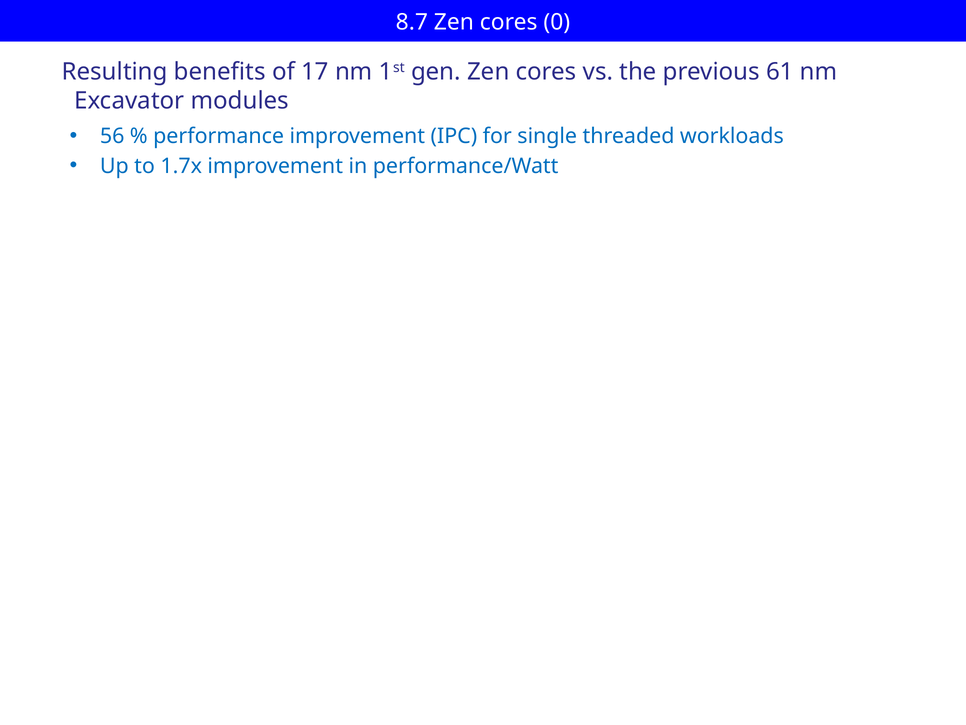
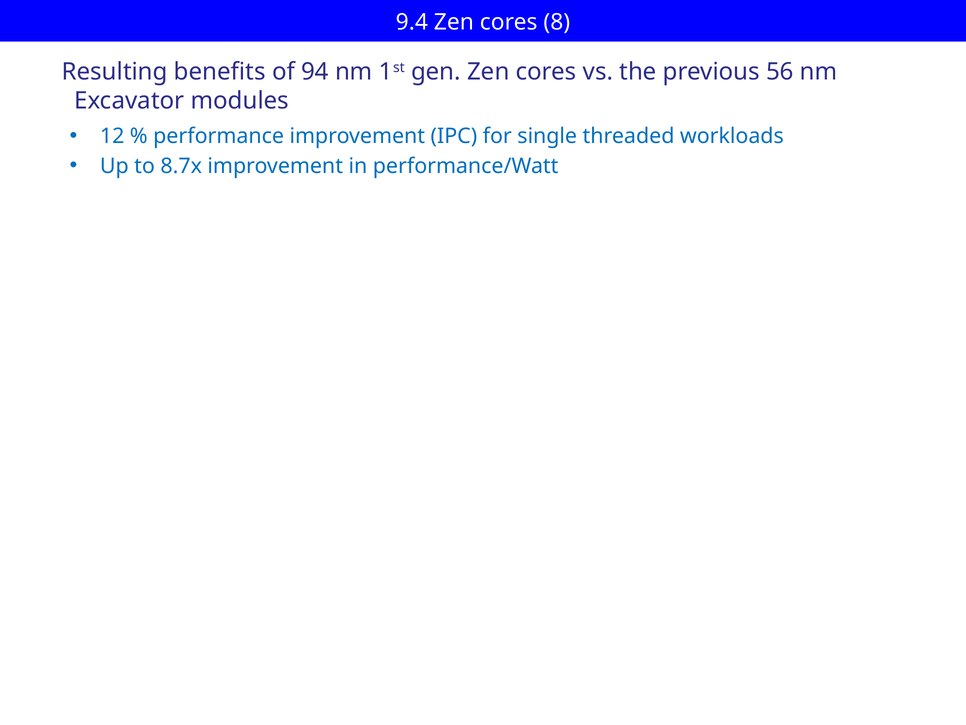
8.7: 8.7 -> 9.4
0: 0 -> 8
17: 17 -> 94
61: 61 -> 56
56: 56 -> 12
1.7x: 1.7x -> 8.7x
